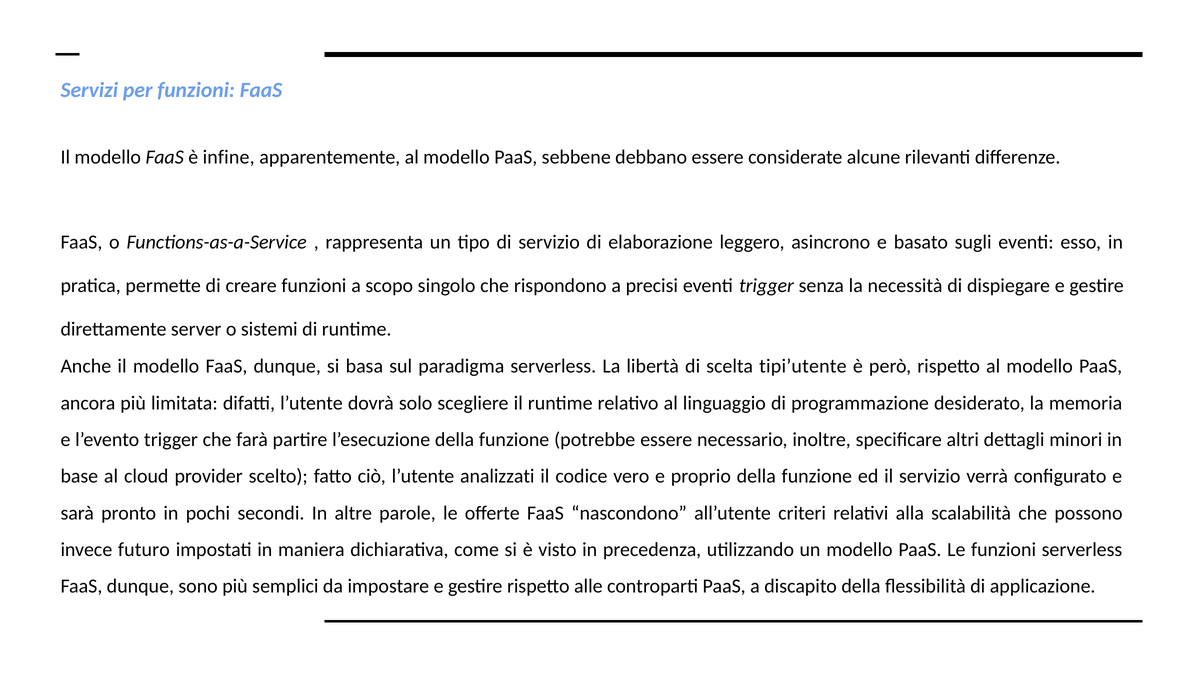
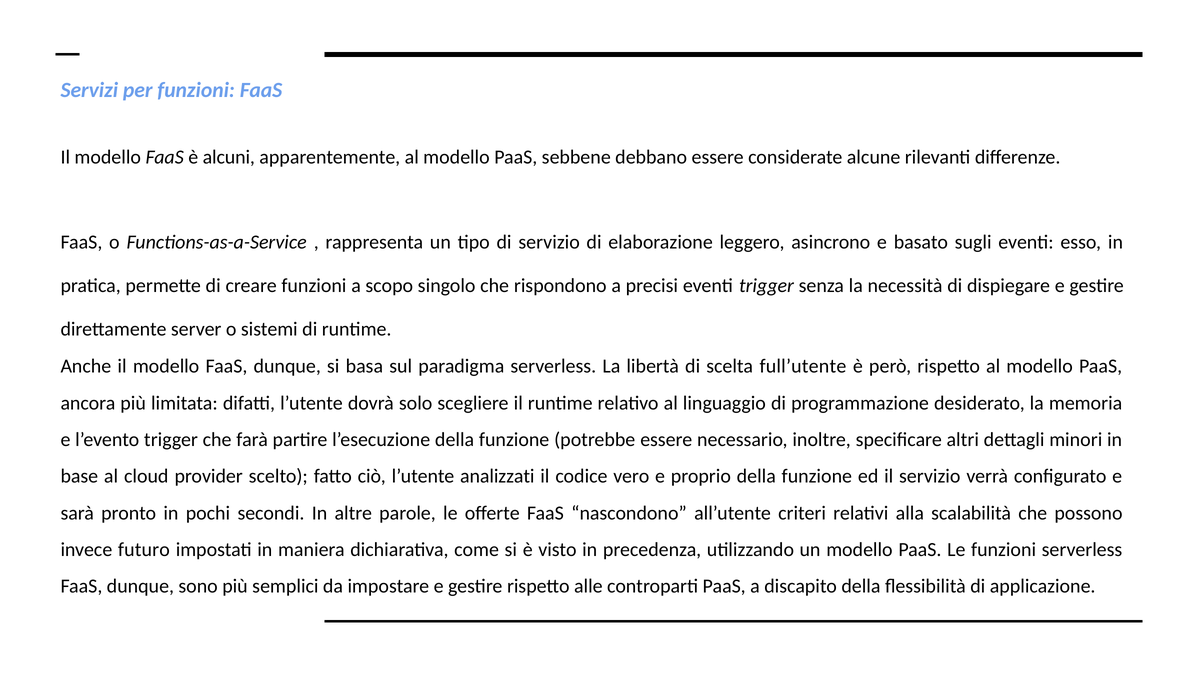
infine: infine -> alcuni
tipi’utente: tipi’utente -> full’utente
